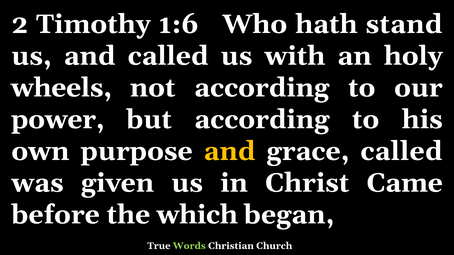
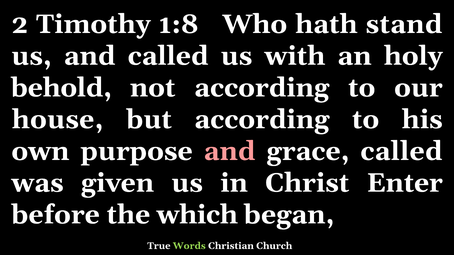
1:6: 1:6 -> 1:8
wheels: wheels -> behold
power: power -> house
and at (230, 151) colour: yellow -> pink
Came: Came -> Enter
